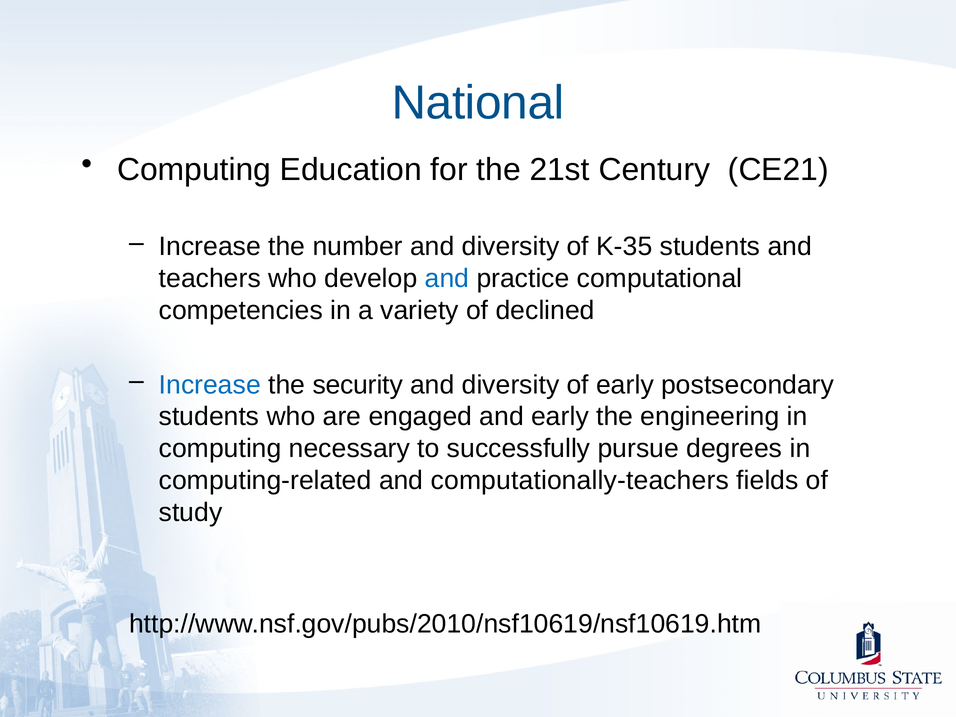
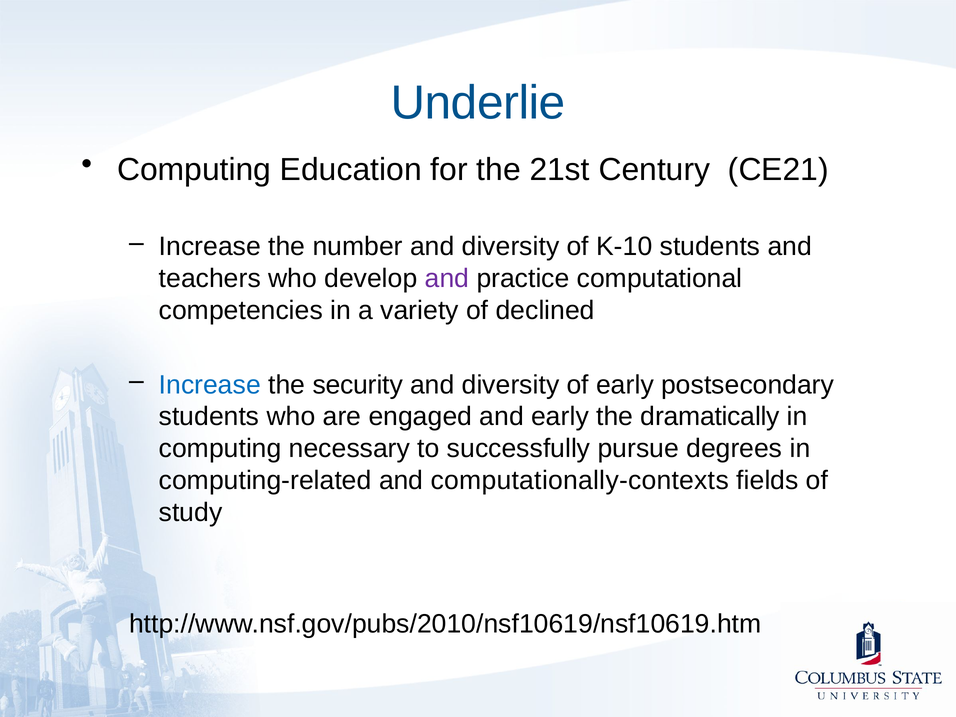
National: National -> Underlie
K-35: K-35 -> K-10
and at (447, 279) colour: blue -> purple
engineering: engineering -> dramatically
computationally-teachers: computationally-teachers -> computationally-contexts
